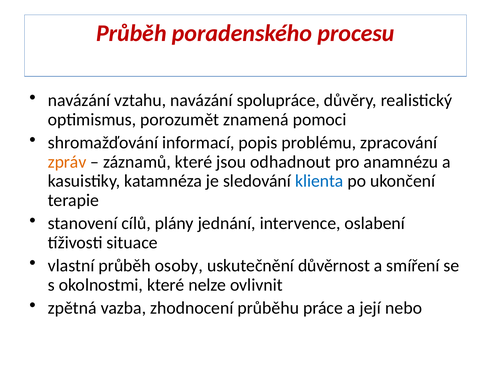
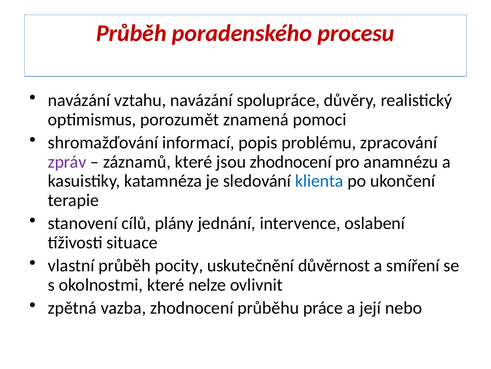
zpráv colour: orange -> purple
jsou odhadnout: odhadnout -> zhodnocení
osoby: osoby -> pocity
